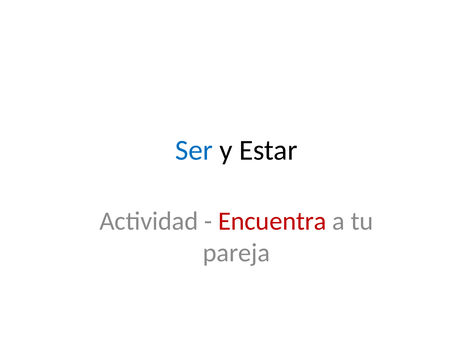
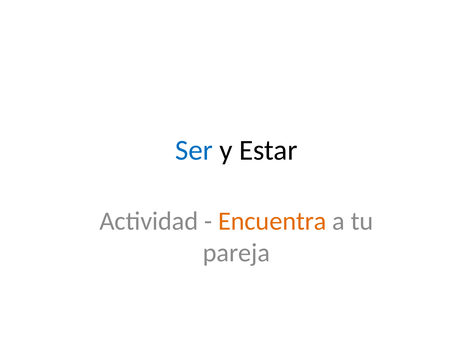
Encuentra colour: red -> orange
